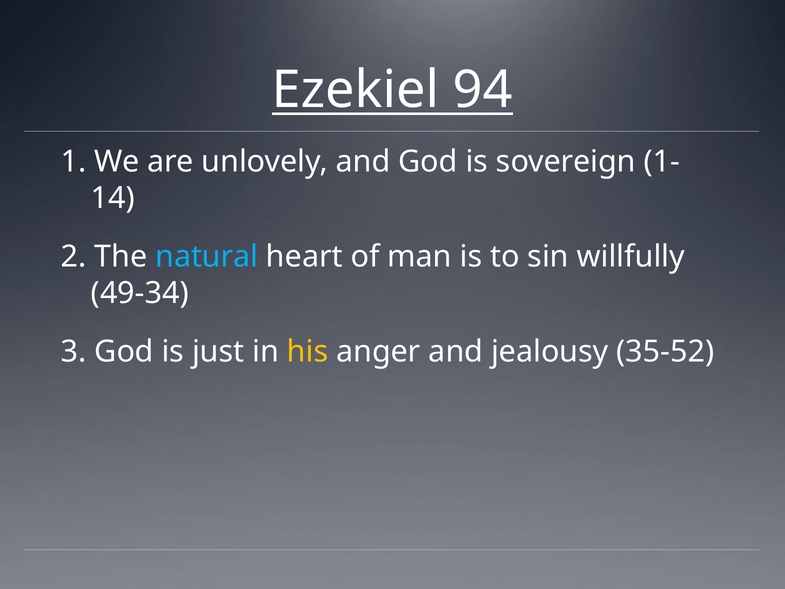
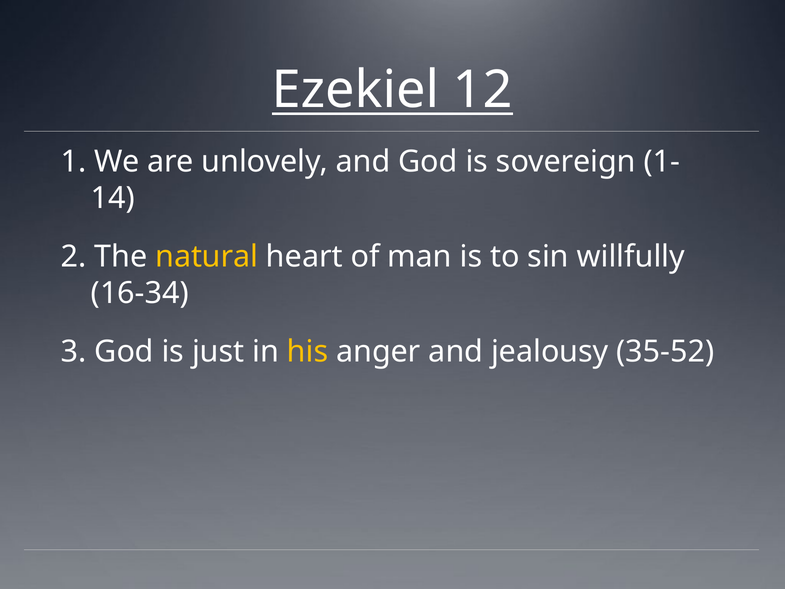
94: 94 -> 12
natural colour: light blue -> yellow
49-34: 49-34 -> 16-34
